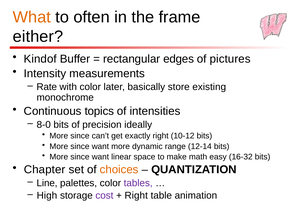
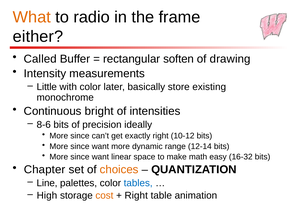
often: often -> radio
Kindof: Kindof -> Called
edges: edges -> soften
pictures: pictures -> drawing
Rate: Rate -> Little
topics: topics -> bright
8-0: 8-0 -> 8-6
tables colour: purple -> blue
cost colour: purple -> orange
